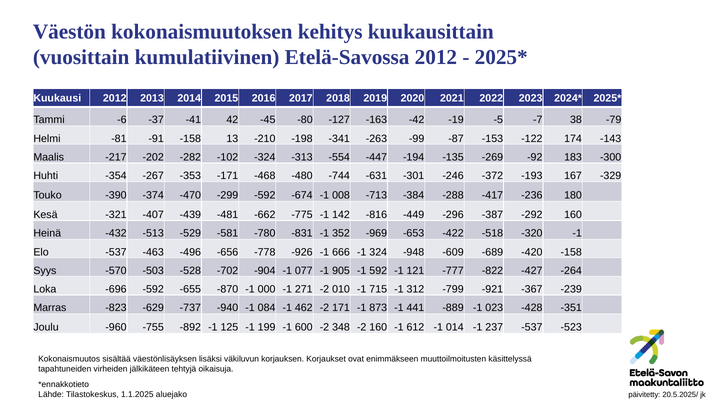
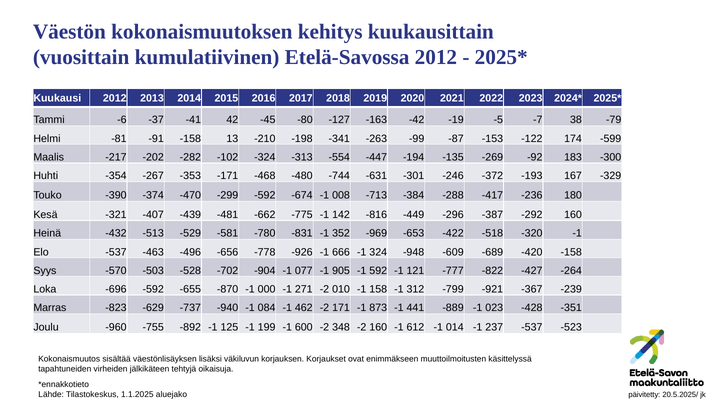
-143: -143 -> -599
715: 715 -> 158
